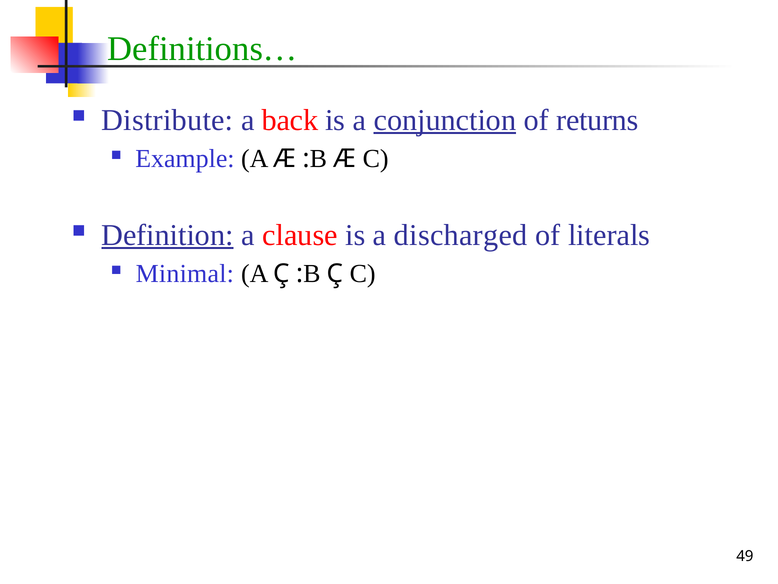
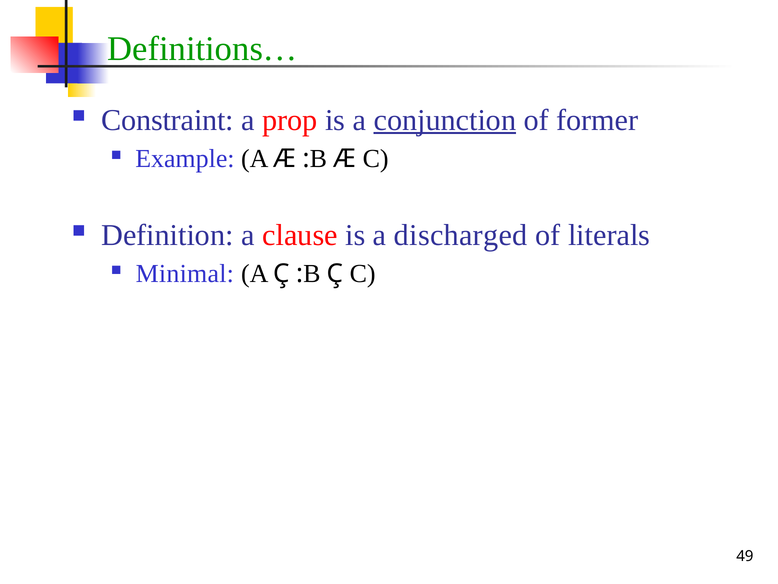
Distribute: Distribute -> Constraint
back: back -> prop
returns: returns -> former
Definition underline: present -> none
